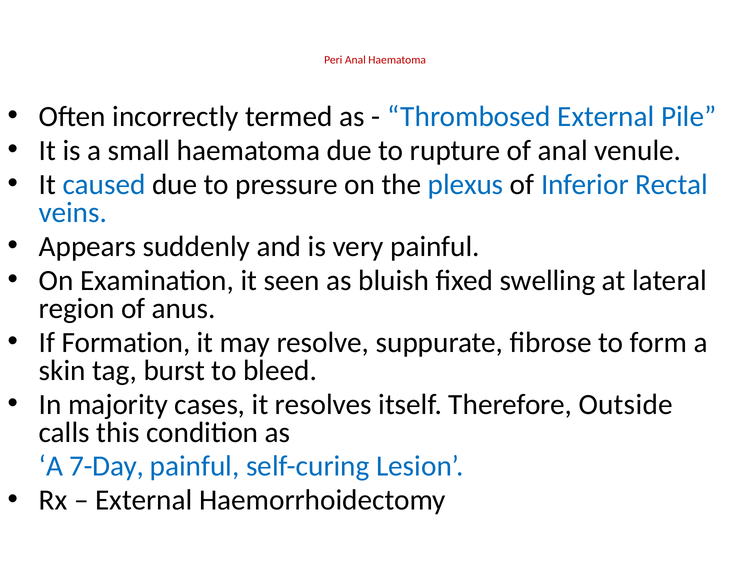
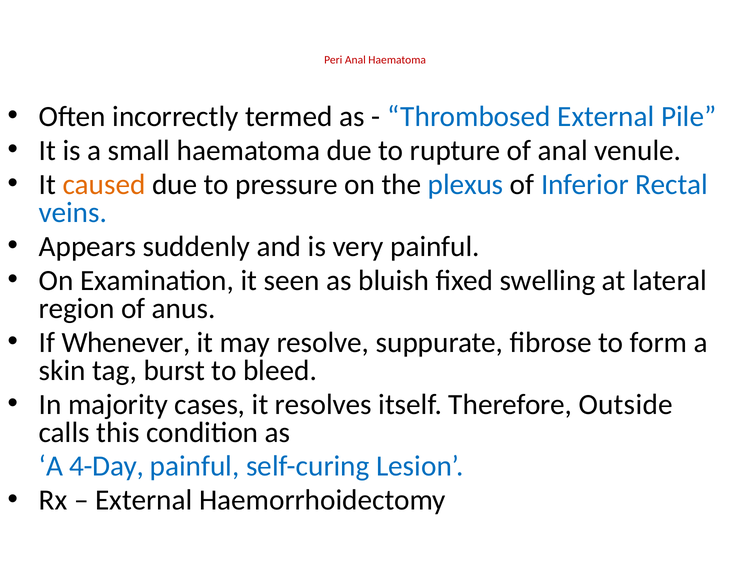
caused colour: blue -> orange
Formation: Formation -> Whenever
7-Day: 7-Day -> 4-Day
